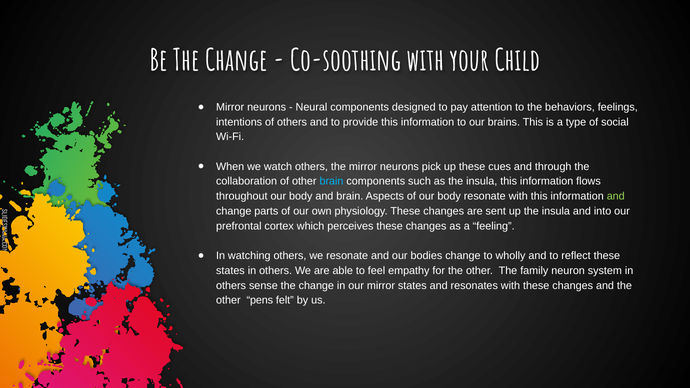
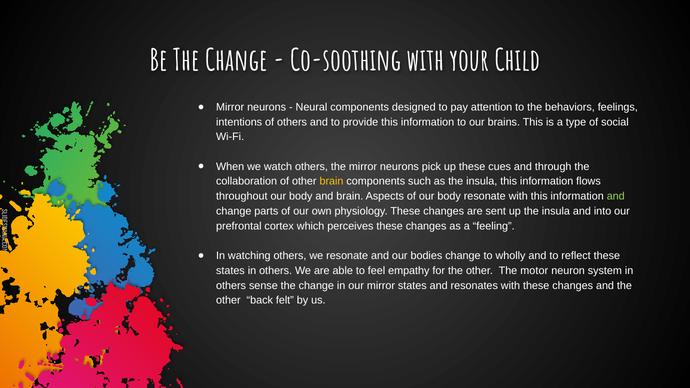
brain at (332, 181) colour: light blue -> yellow
family: family -> motor
pens: pens -> back
